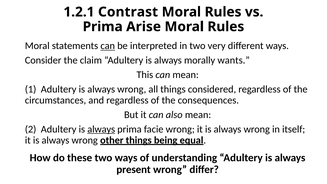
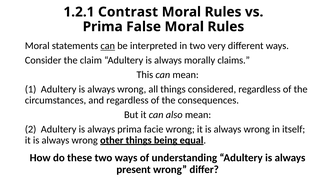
Arise: Arise -> False
wants: wants -> claims
always at (101, 129) underline: present -> none
